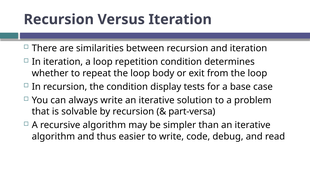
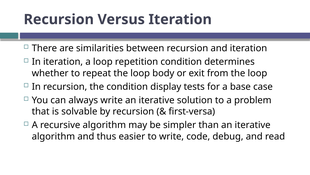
part-versa: part-versa -> first-versa
